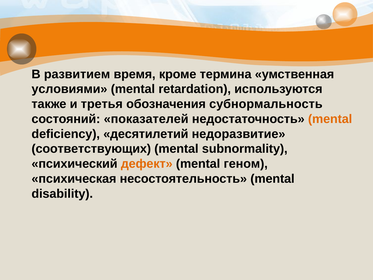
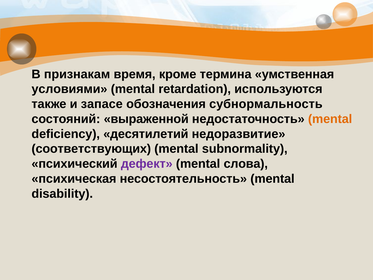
развитием: развитием -> признакам
третья: третья -> запасе
показателей: показателей -> выраженной
дефект colour: orange -> purple
геном: геном -> слова
